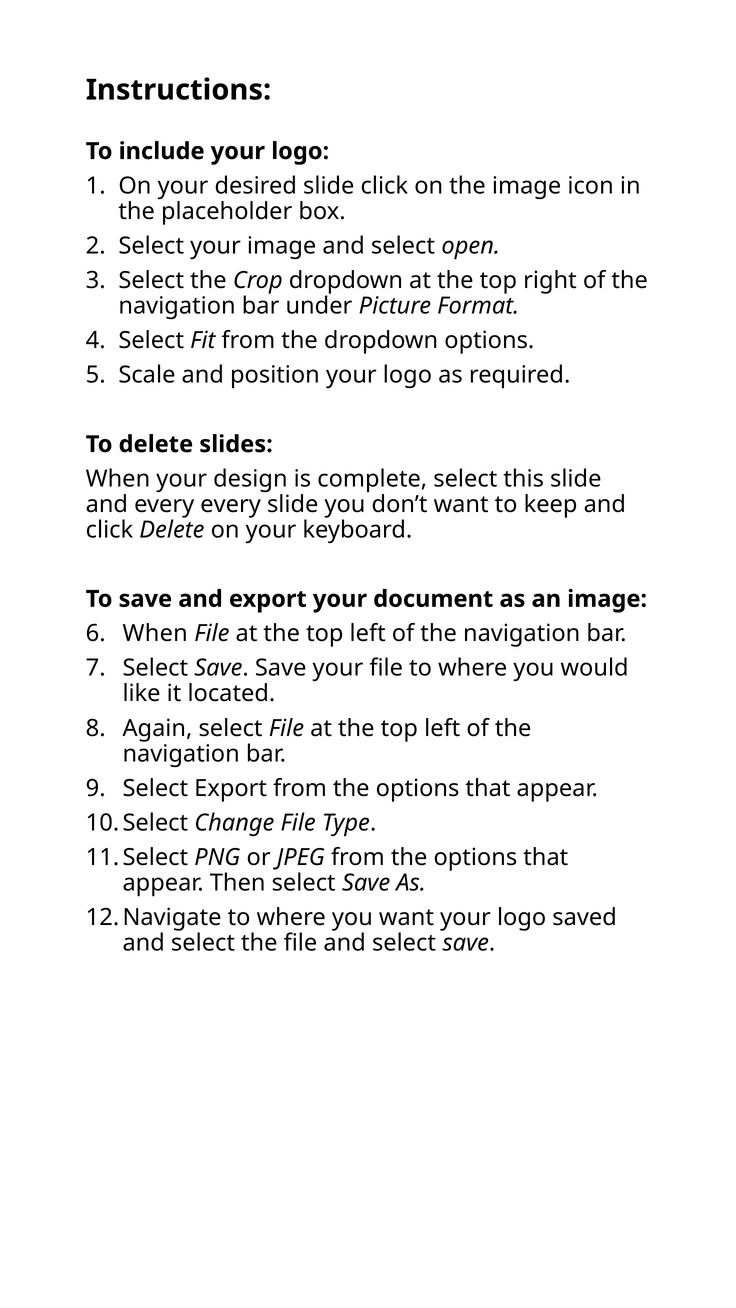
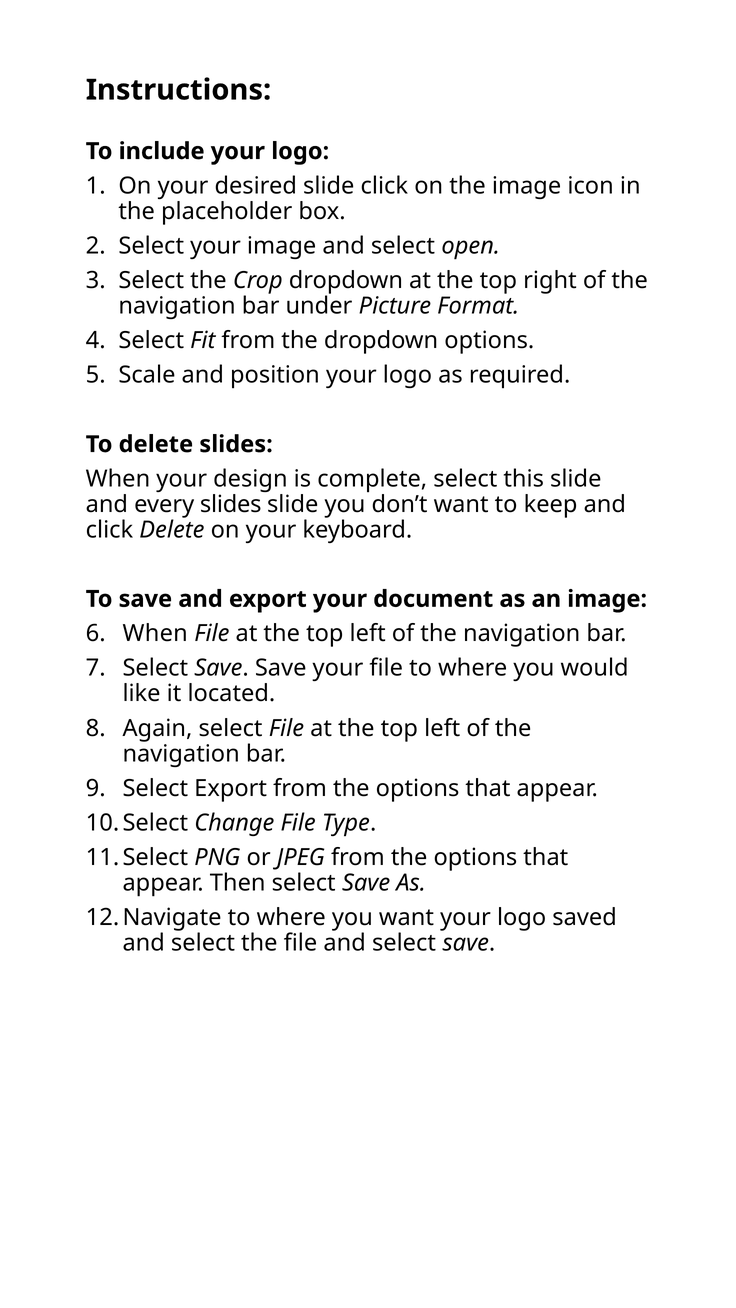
every every: every -> slides
